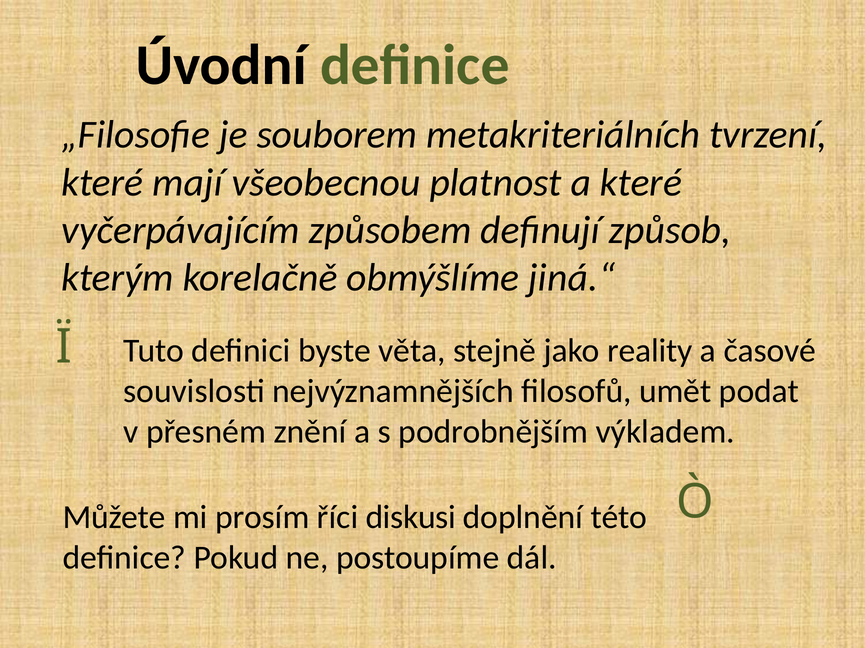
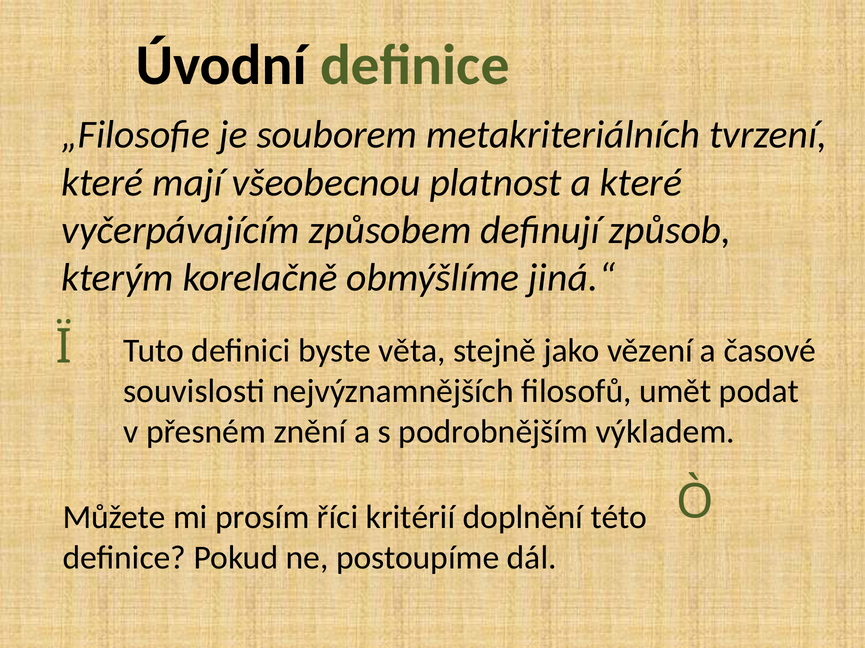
reality: reality -> vězení
diskusi: diskusi -> kritérií
